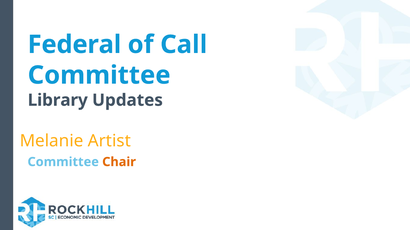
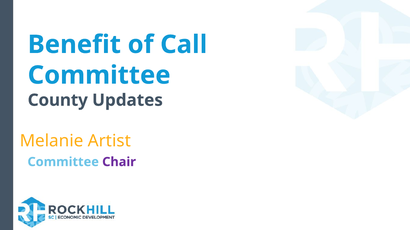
Federal: Federal -> Benefit
Library: Library -> County
Chair colour: orange -> purple
